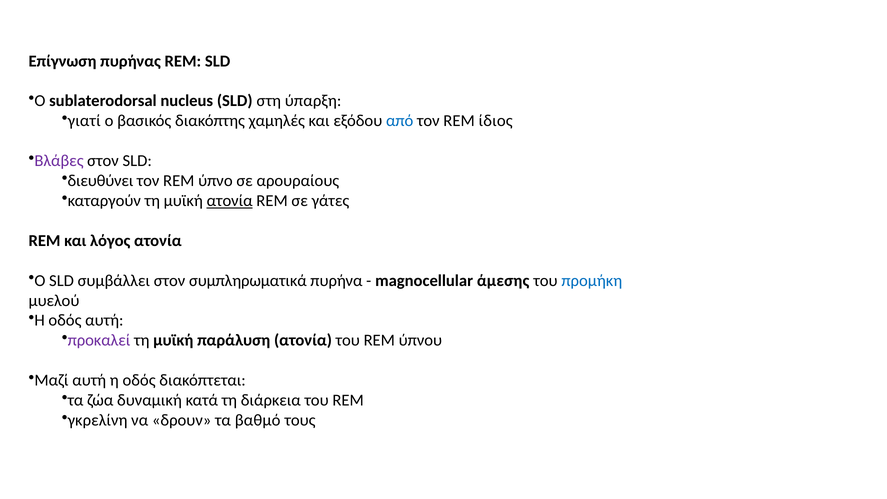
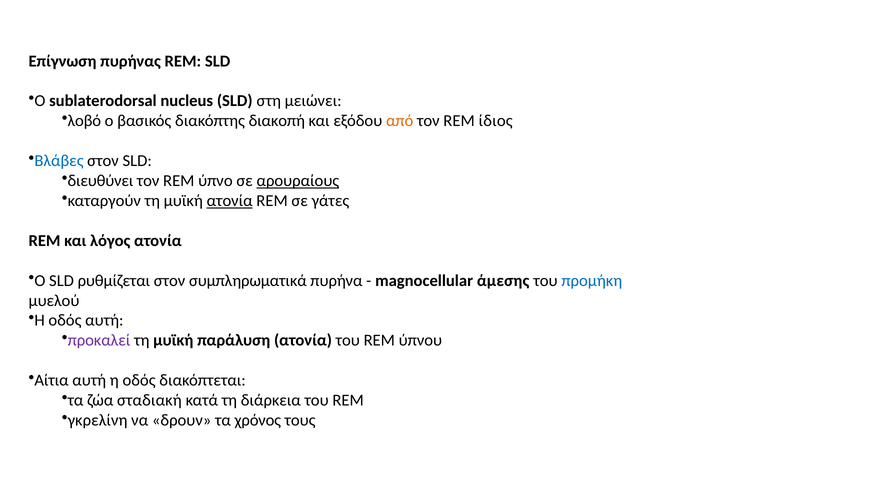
ύπαρξη: ύπαρξη -> μειώνει
γιατί: γιατί -> λοβό
χαμηλές: χαμηλές -> διακοπή
από colour: blue -> orange
Βλάβες colour: purple -> blue
αρουραίους underline: none -> present
συμβάλλει: συμβάλλει -> ρυθμίζεται
Μαζί: Μαζί -> Αίτια
δυναμική: δυναμική -> σταδιακή
βαθμό: βαθμό -> χρόνος
